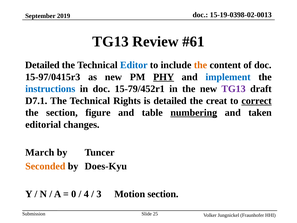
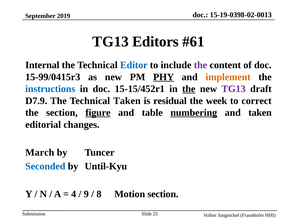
Review: Review -> Editors
Detailed at (42, 65): Detailed -> Internal
the at (201, 65) colour: orange -> purple
15-97/0415r3: 15-97/0415r3 -> 15-99/0415r3
implement colour: blue -> orange
15-79/452r1: 15-79/452r1 -> 15-15/452r1
the at (189, 89) underline: none -> present
D7.1: D7.1 -> D7.9
Technical Rights: Rights -> Taken
is detailed: detailed -> residual
creat: creat -> week
correct underline: present -> none
figure underline: none -> present
Seconded colour: orange -> blue
Does-Kyu: Does-Kyu -> Until-Kyu
0: 0 -> 4
4: 4 -> 9
3: 3 -> 8
